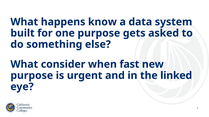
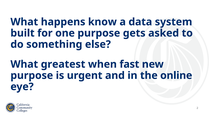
consider: consider -> greatest
linked: linked -> online
